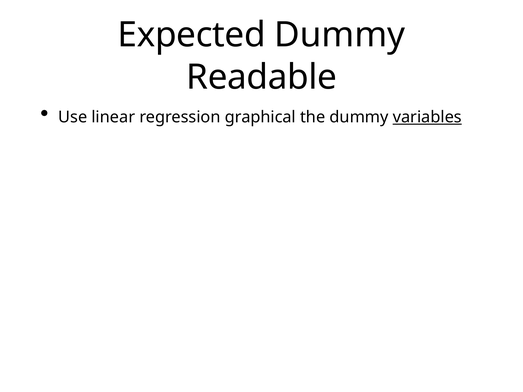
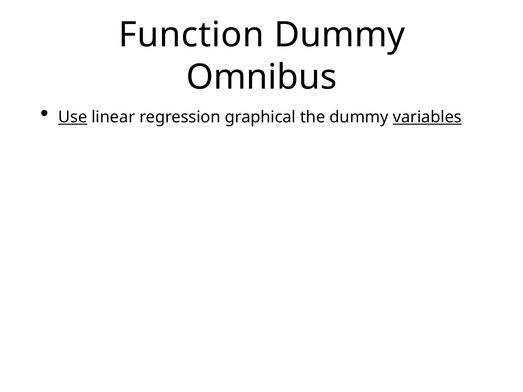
Expected: Expected -> Function
Readable: Readable -> Omnibus
Use underline: none -> present
